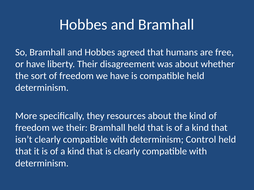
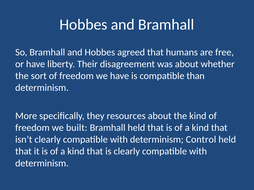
compatible held: held -> than
we their: their -> built
